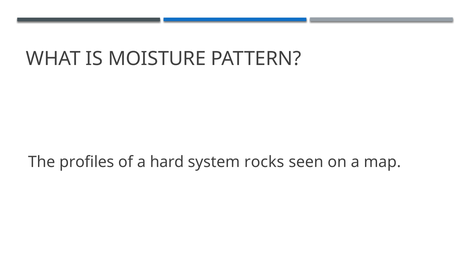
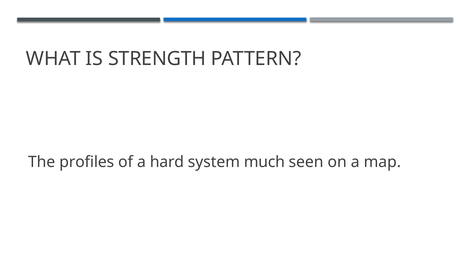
MOISTURE: MOISTURE -> STRENGTH
rocks: rocks -> much
